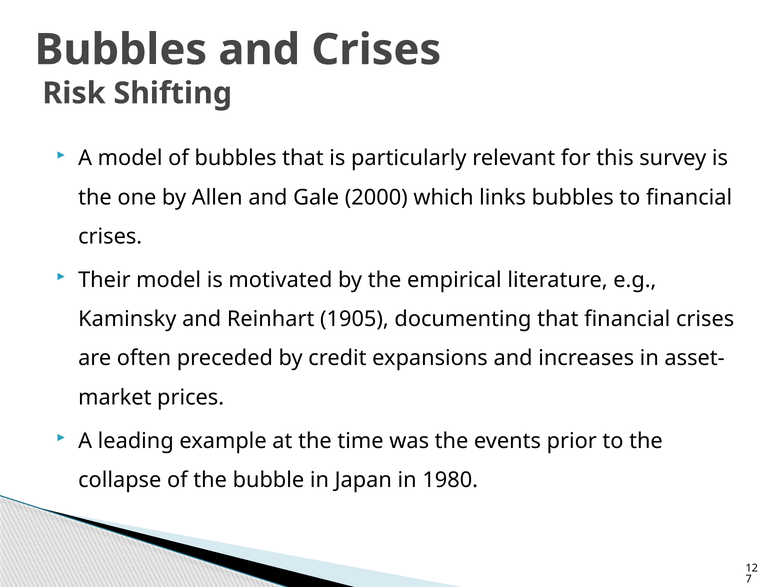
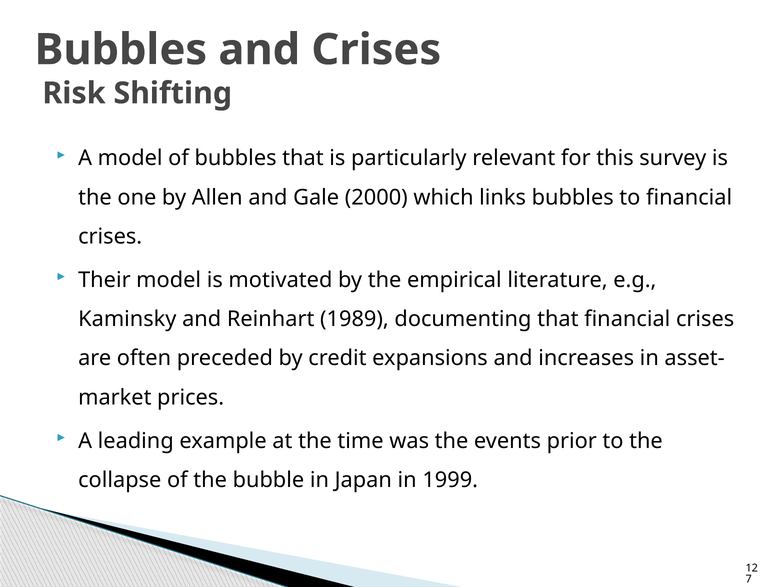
1905: 1905 -> 1989
1980: 1980 -> 1999
